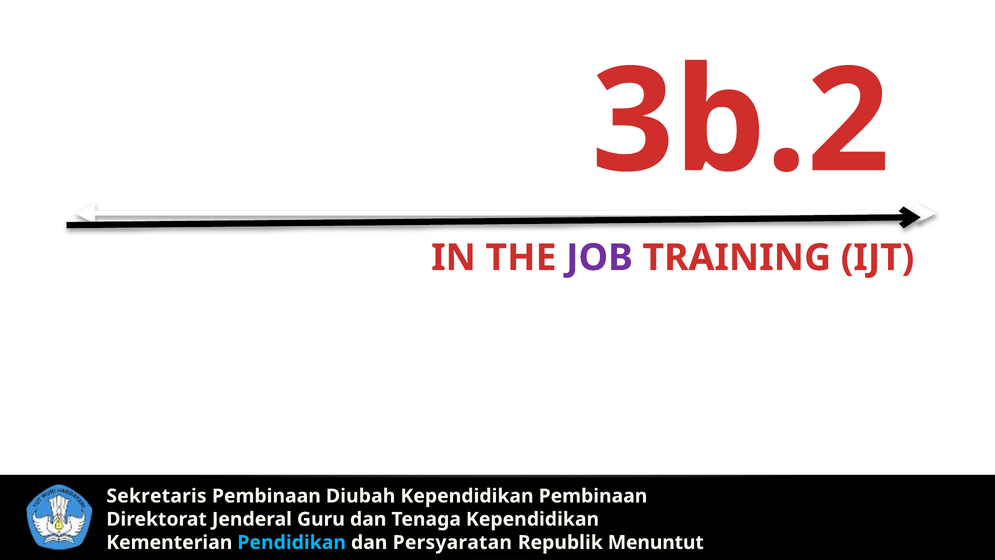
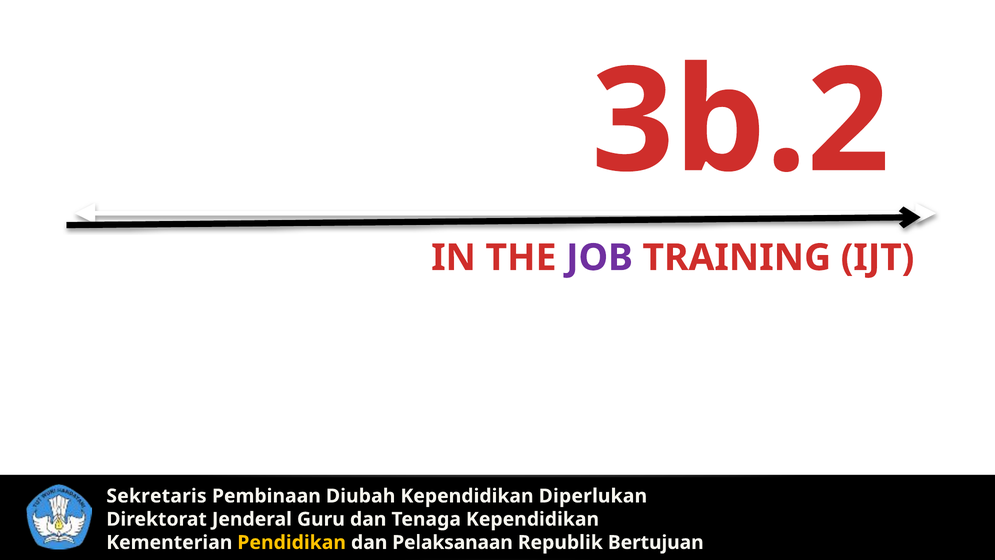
Kependidikan Pembinaan: Pembinaan -> Diperlukan
Pendidikan at (292, 542) colour: light blue -> yellow
Persyaratan: Persyaratan -> Pelaksanaan
Menuntut: Menuntut -> Bertujuan
